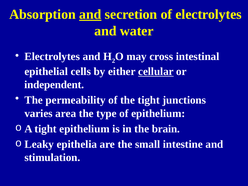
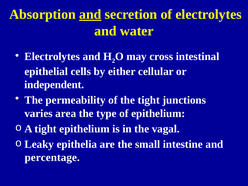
cellular underline: present -> none
brain: brain -> vagal
stimulation: stimulation -> percentage
